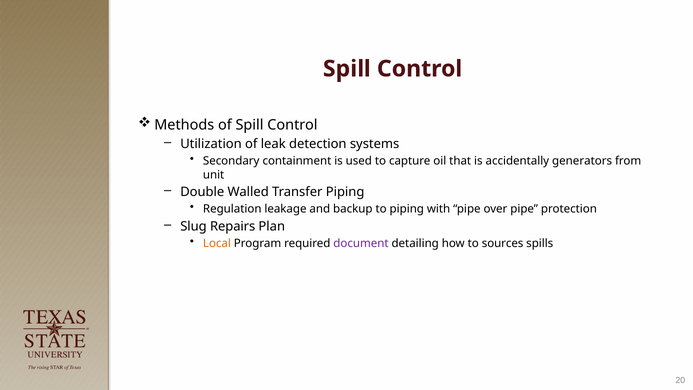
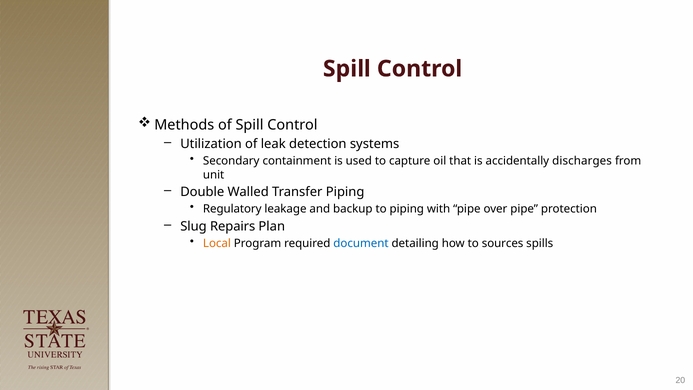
generators: generators -> discharges
Regulation: Regulation -> Regulatory
document colour: purple -> blue
